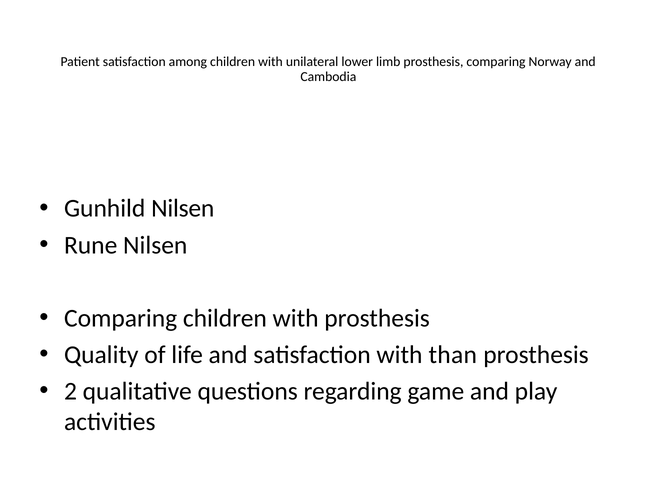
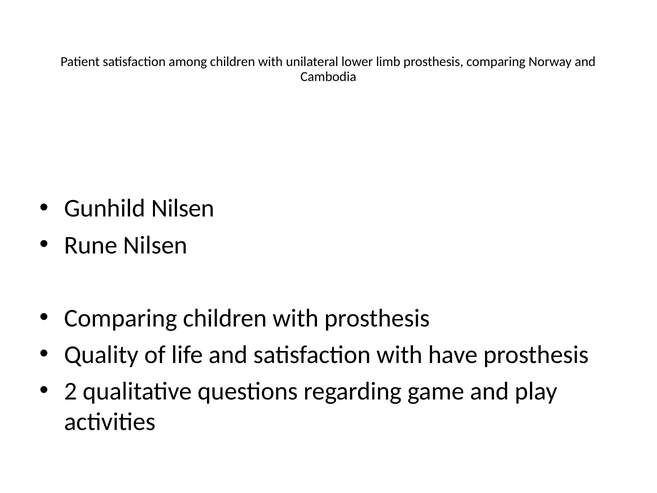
than: than -> have
